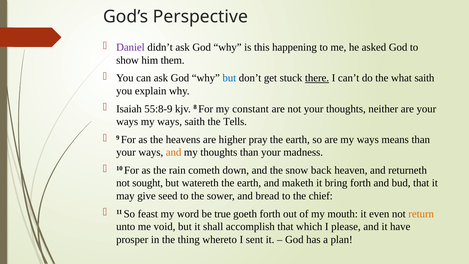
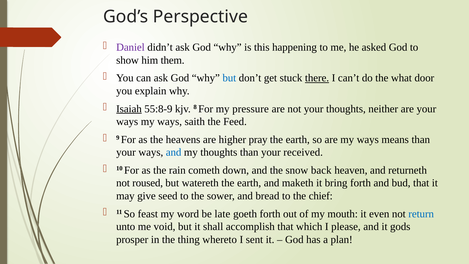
what saith: saith -> door
Isaiah underline: none -> present
constant: constant -> pressure
Tells: Tells -> Feed
and at (174, 152) colour: orange -> blue
madness: madness -> received
sought: sought -> roused
true: true -> late
return colour: orange -> blue
have: have -> gods
